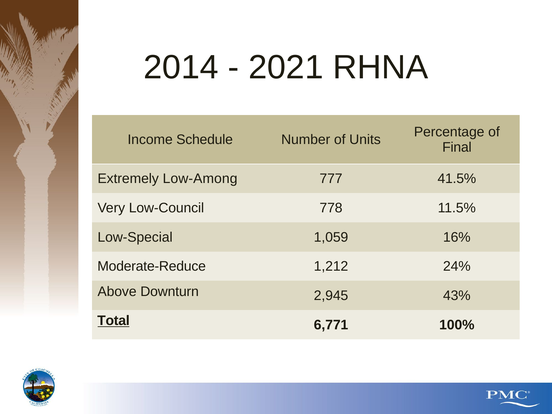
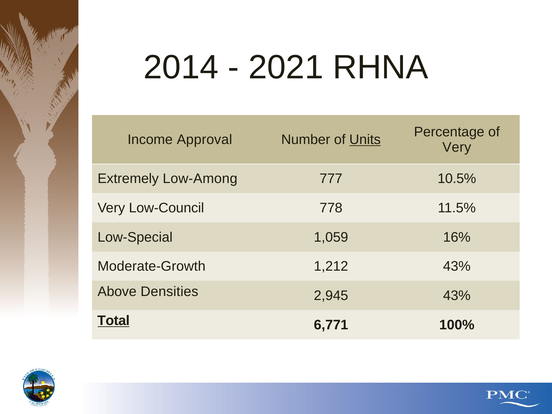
Schedule: Schedule -> Approval
Units underline: none -> present
Final at (457, 147): Final -> Very
41.5%: 41.5% -> 10.5%
Moderate-Reduce: Moderate-Reduce -> Moderate-Growth
1,212 24%: 24% -> 43%
Downturn: Downturn -> Densities
